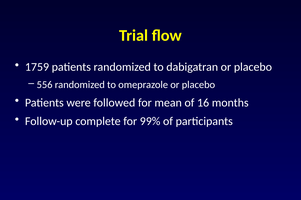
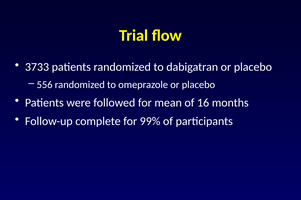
1759: 1759 -> 3733
